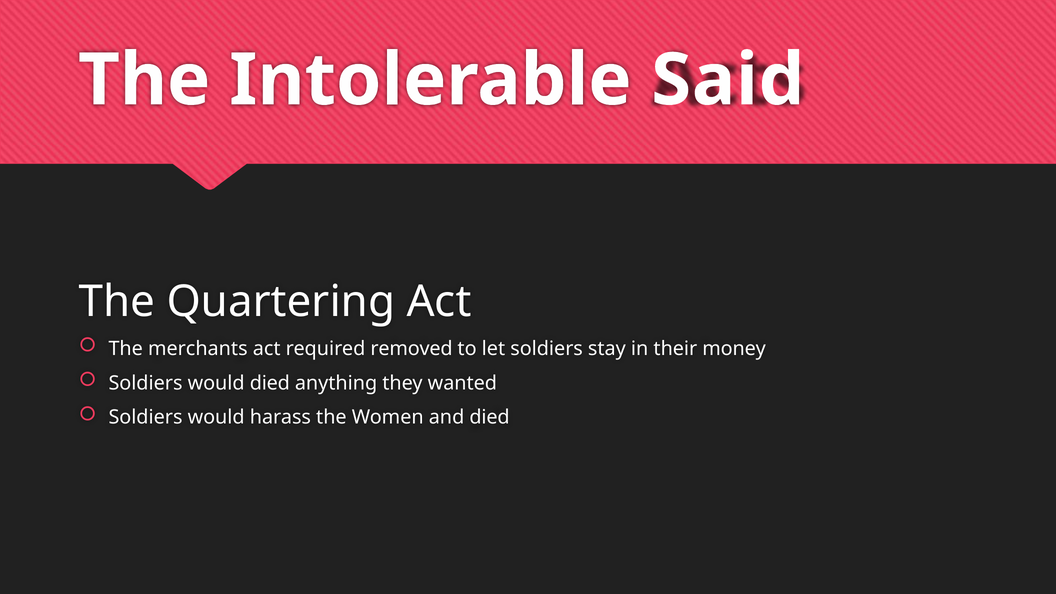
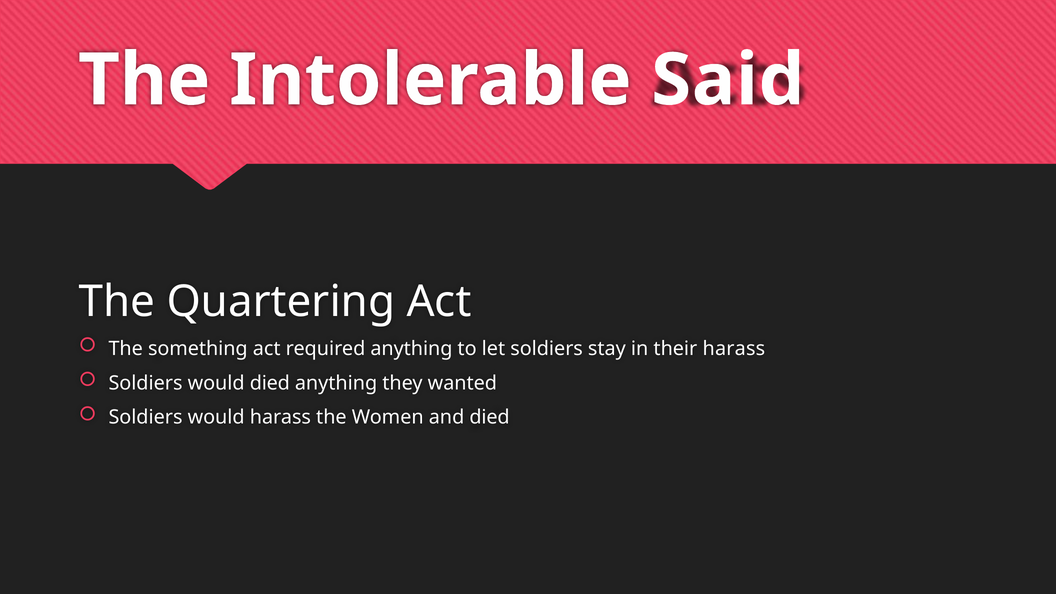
merchants: merchants -> something
required removed: removed -> anything
their money: money -> harass
